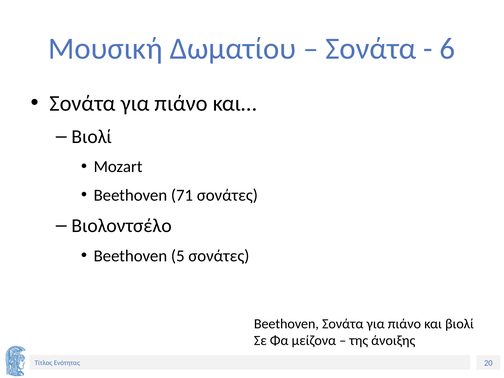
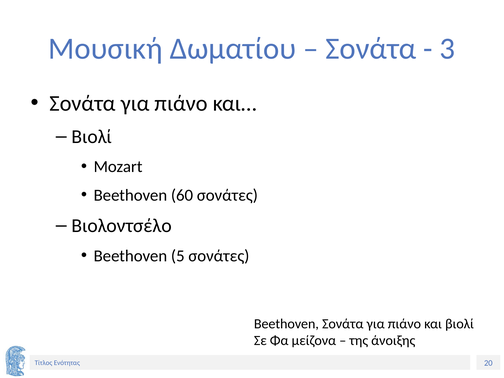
6: 6 -> 3
71: 71 -> 60
